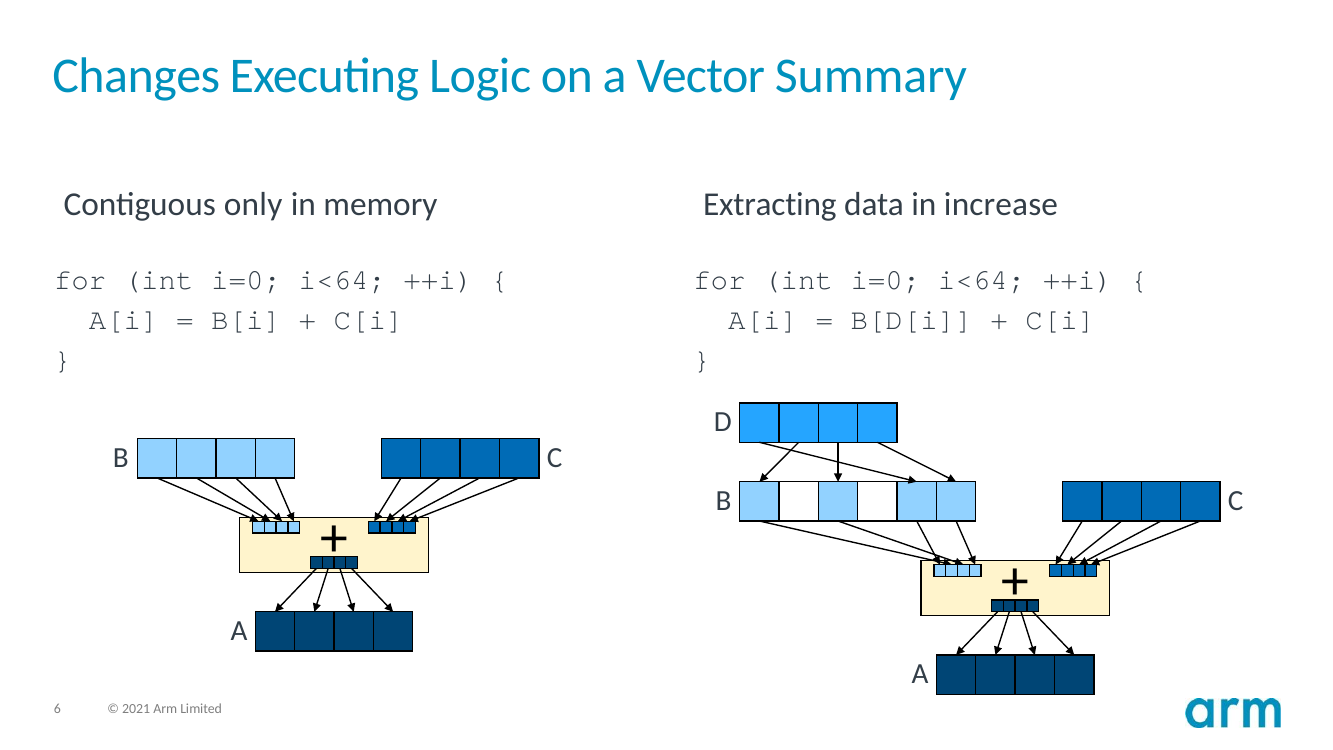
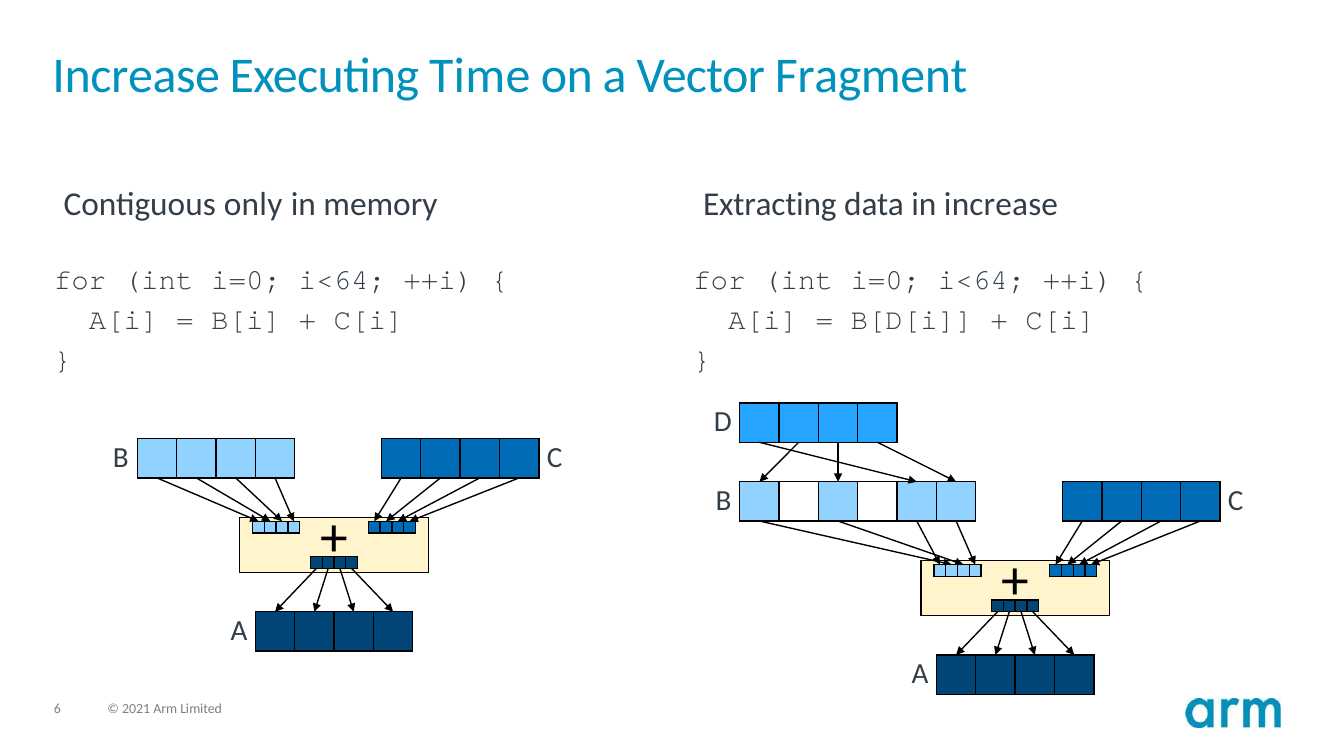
Changes at (136, 76): Changes -> Increase
Logic: Logic -> Time
Summary: Summary -> Fragment
